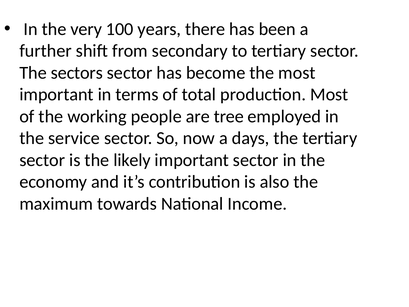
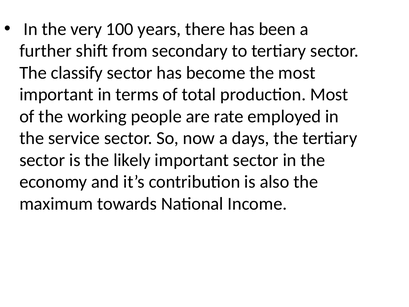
sectors: sectors -> classify
tree: tree -> rate
